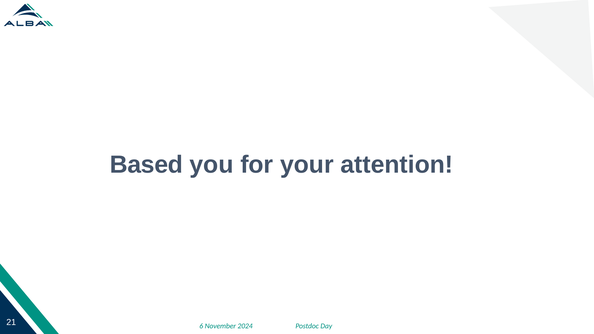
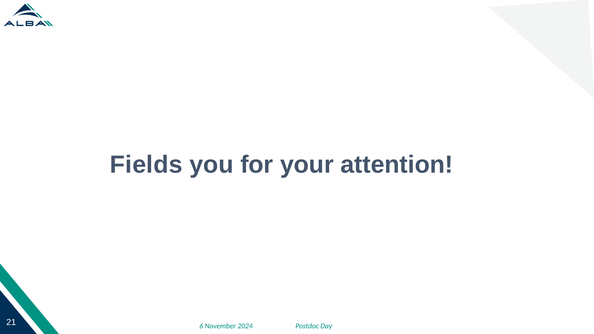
Based: Based -> Fields
